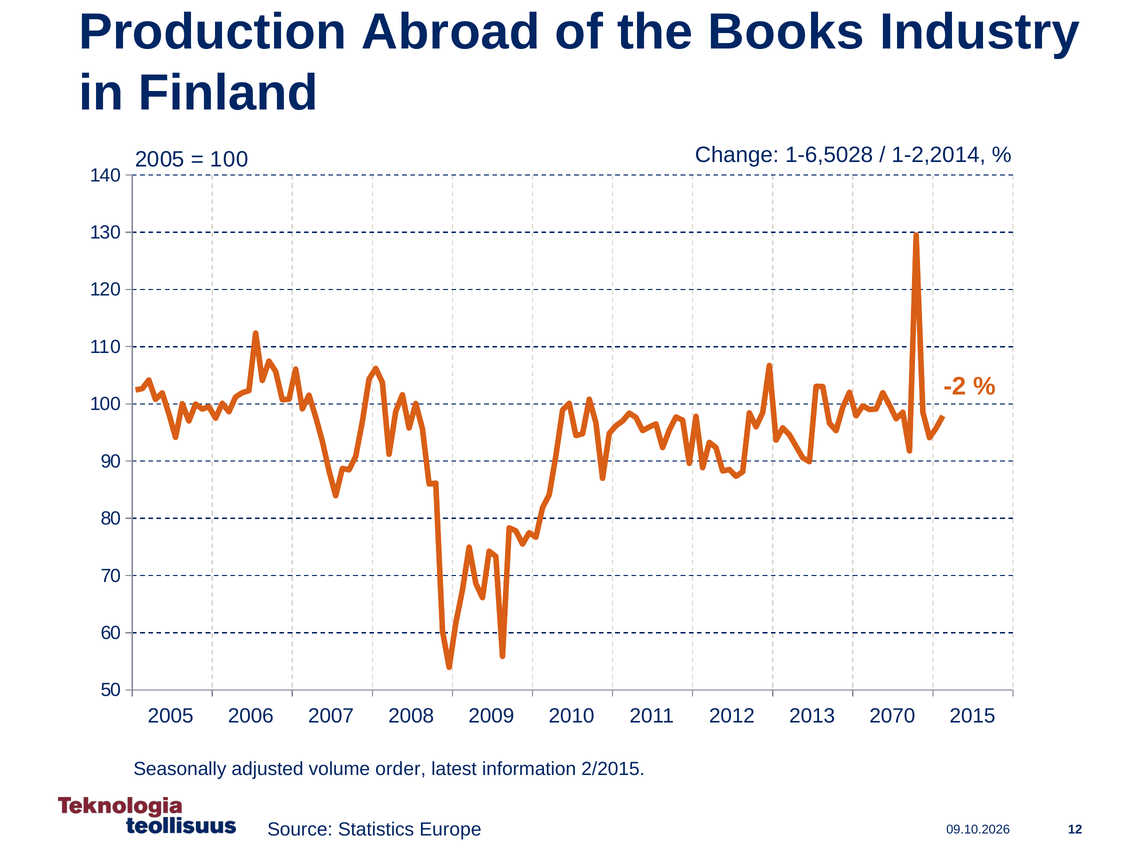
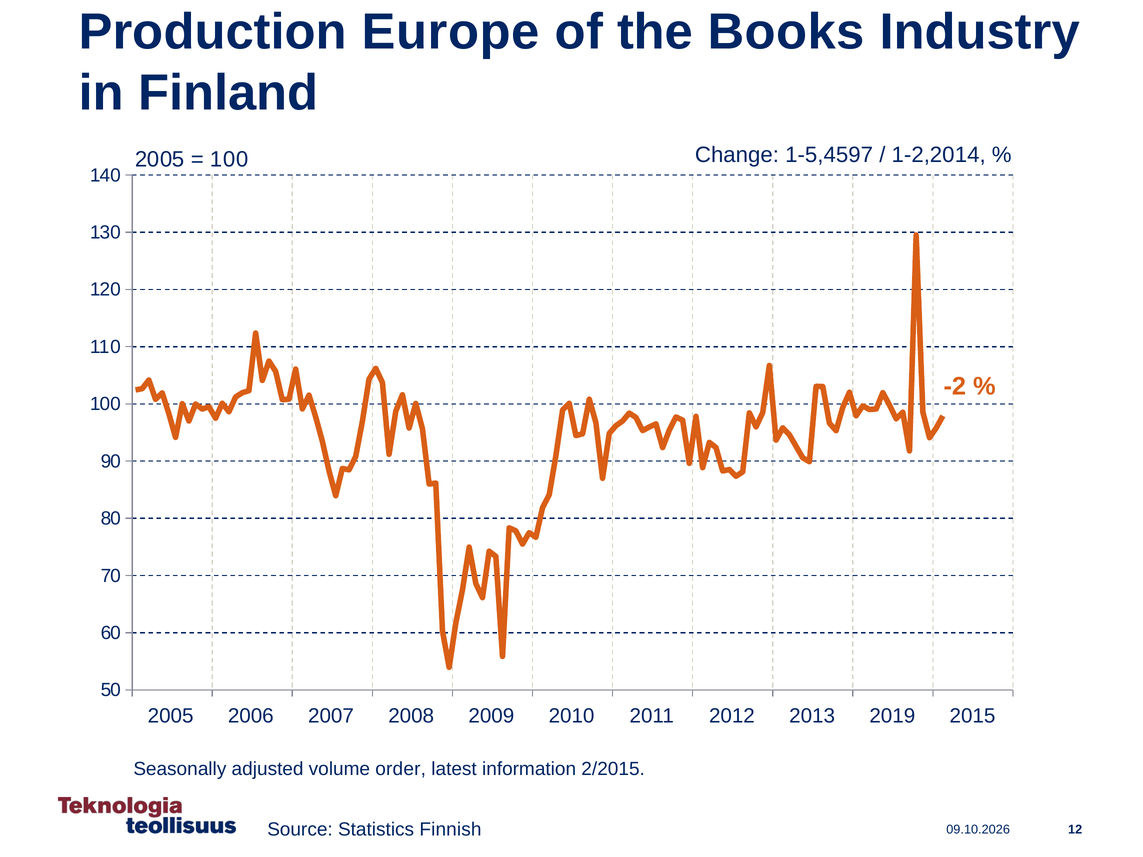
Abroad: Abroad -> Europe
1-6,5028: 1-6,5028 -> 1-5,4597
2070: 2070 -> 2019
Europe: Europe -> Finnish
